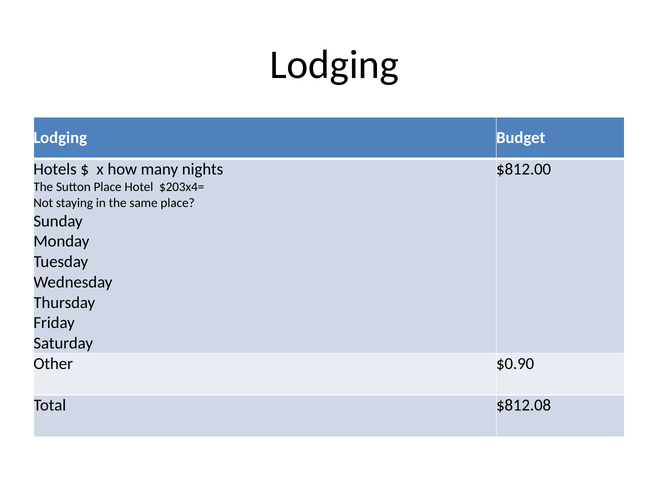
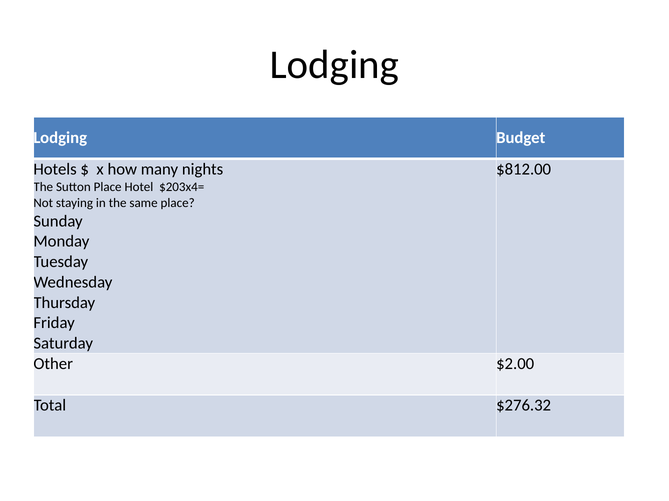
$0.90: $0.90 -> $2.00
$812.08: $812.08 -> $276.32
